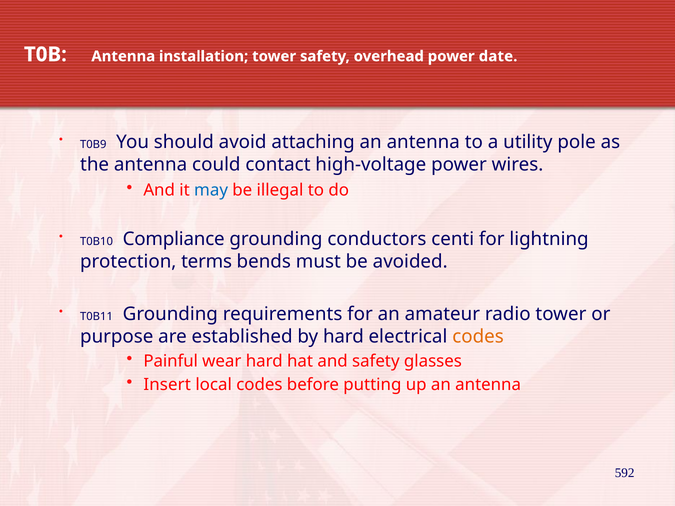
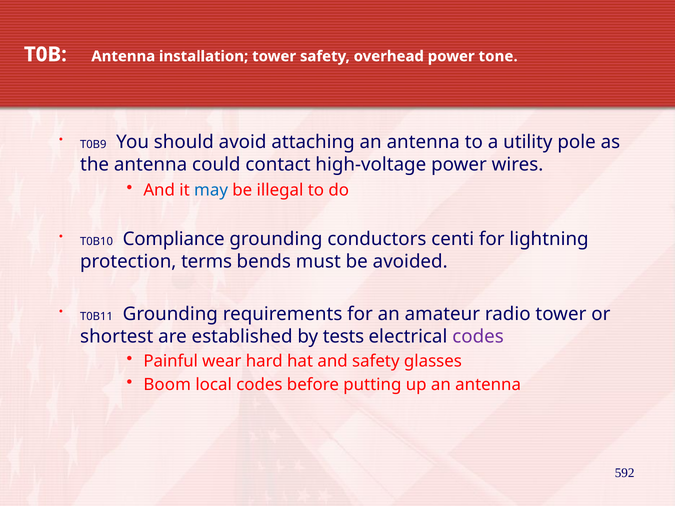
date: date -> tone
purpose: purpose -> shortest
by hard: hard -> tests
codes at (478, 337) colour: orange -> purple
Insert: Insert -> Boom
